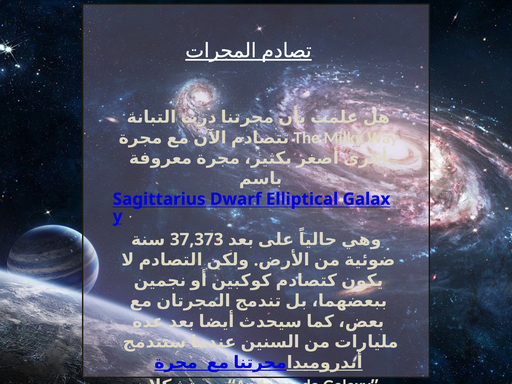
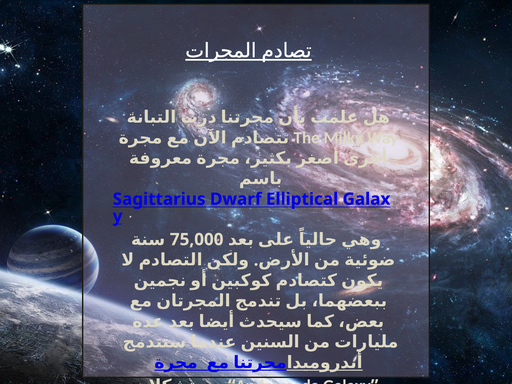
37,373: 37,373 -> 75,000
